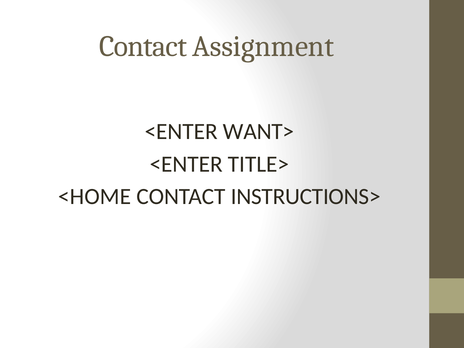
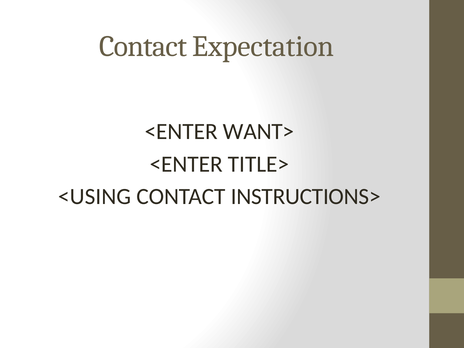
Assignment: Assignment -> Expectation
<HOME: <HOME -> <USING
